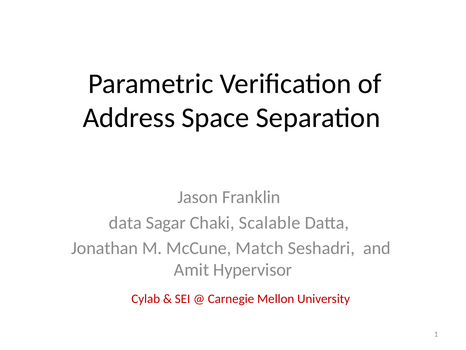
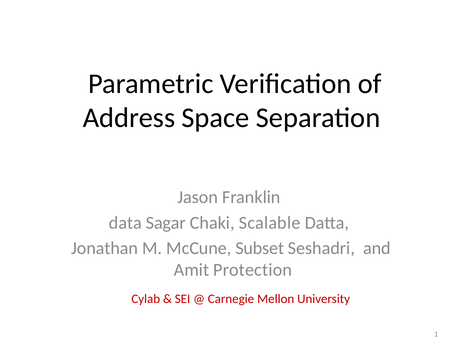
Match: Match -> Subset
Hypervisor: Hypervisor -> Protection
